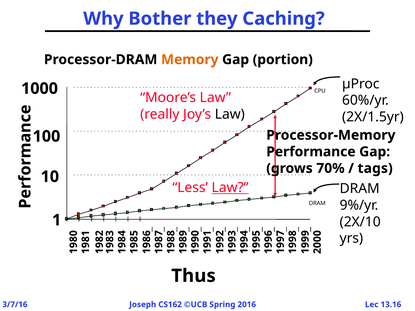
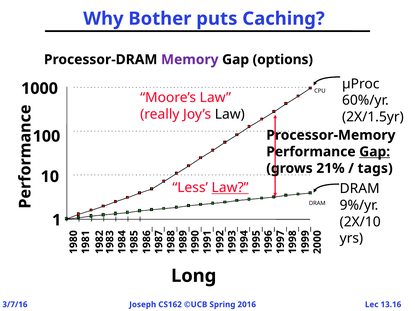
they: they -> puts
Memory colour: orange -> purple
portion: portion -> options
Gap at (375, 152) underline: none -> present
70%: 70% -> 21%
Thus: Thus -> Long
